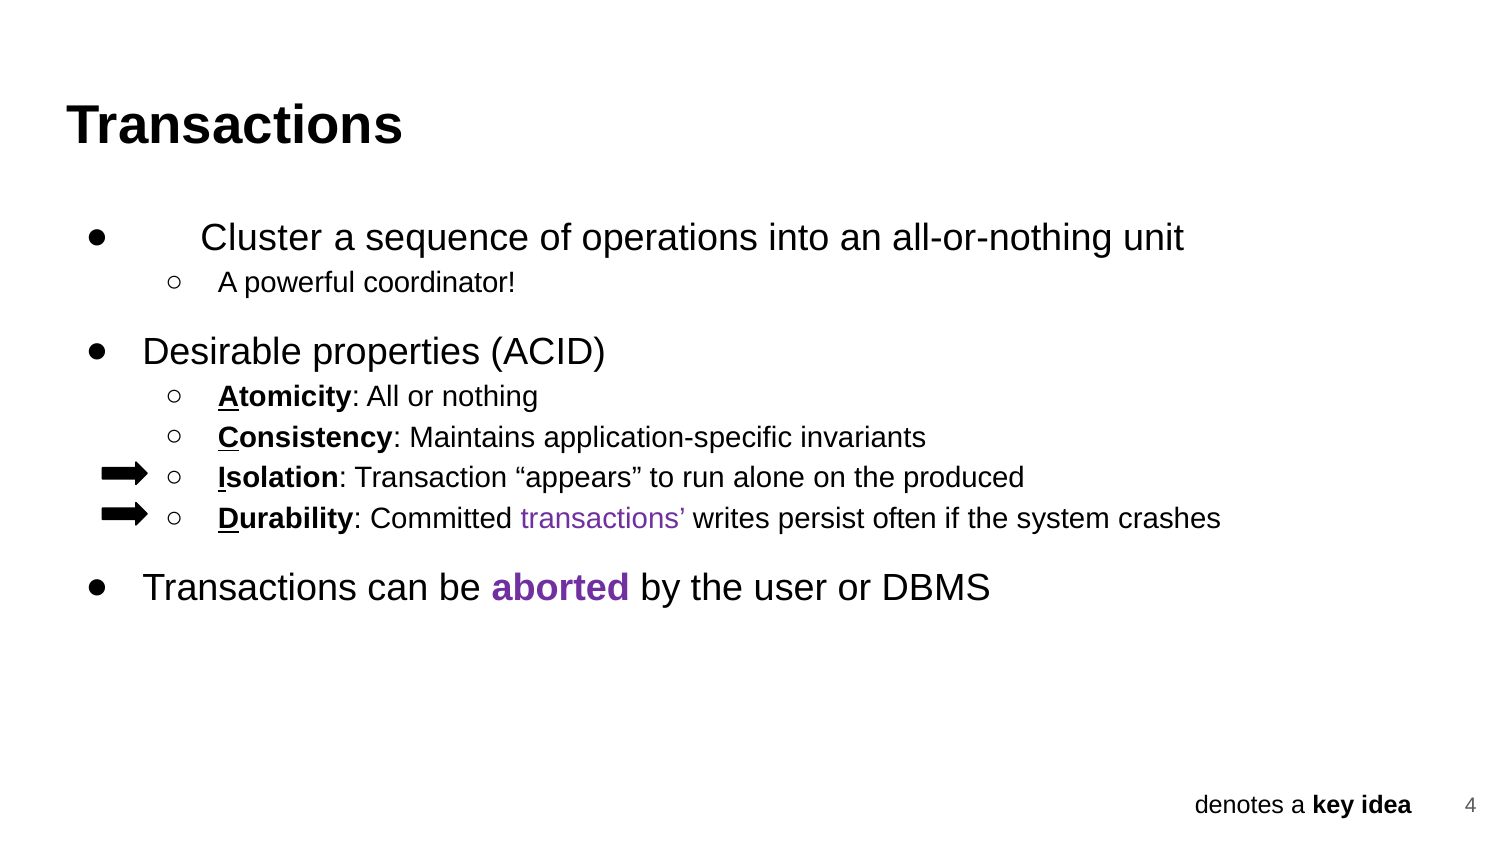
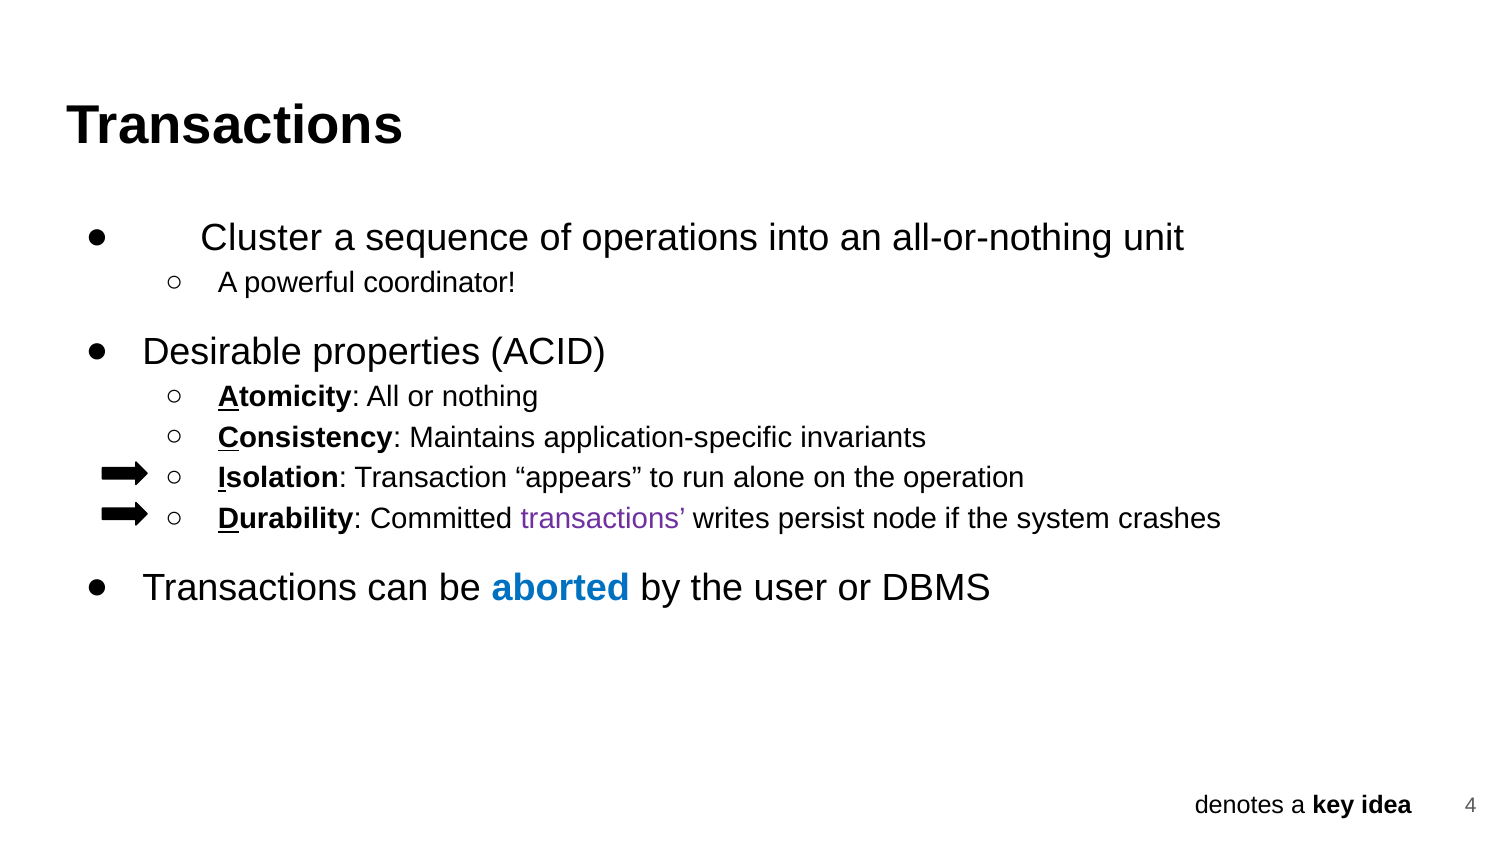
produced: produced -> operation
often: often -> node
aborted colour: purple -> blue
